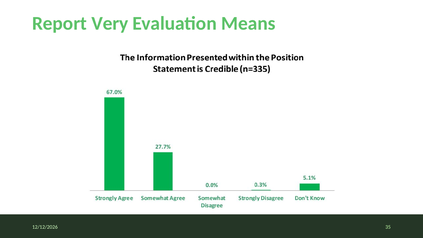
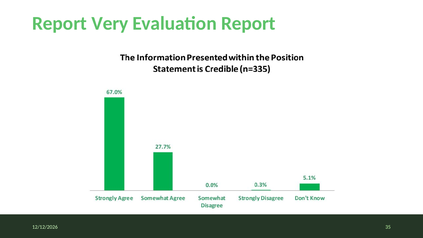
Evaluation Means: Means -> Report
